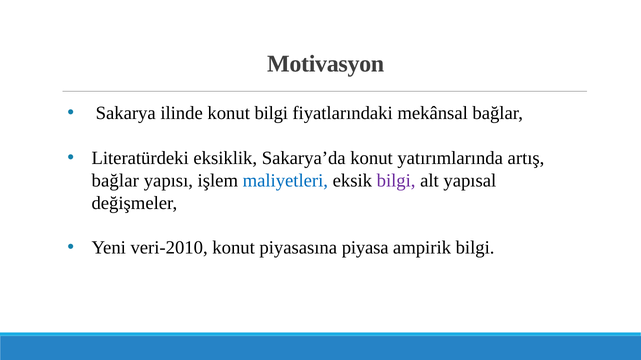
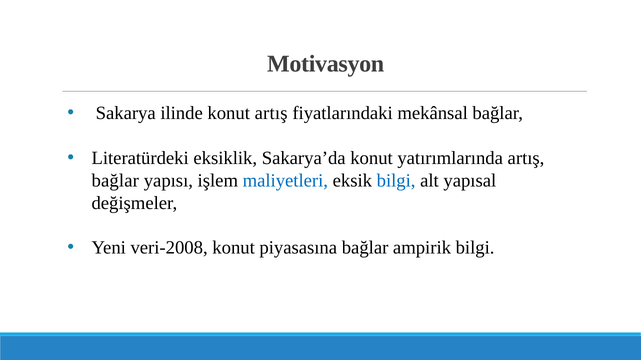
konut bilgi: bilgi -> artış
bilgi at (396, 181) colour: purple -> blue
veri-2010: veri-2010 -> veri-2008
piyasasına piyasa: piyasa -> bağlar
